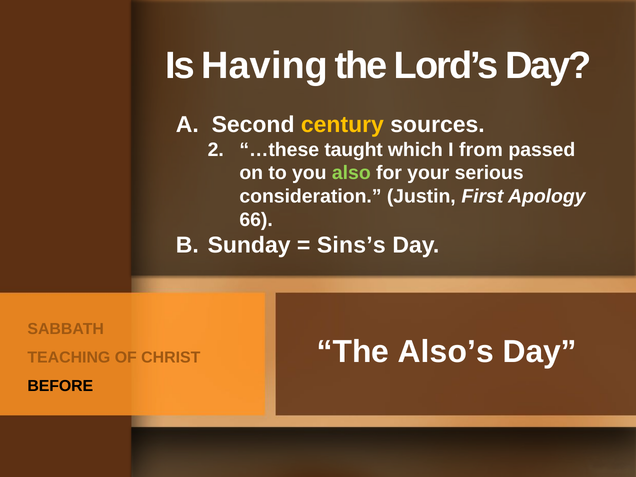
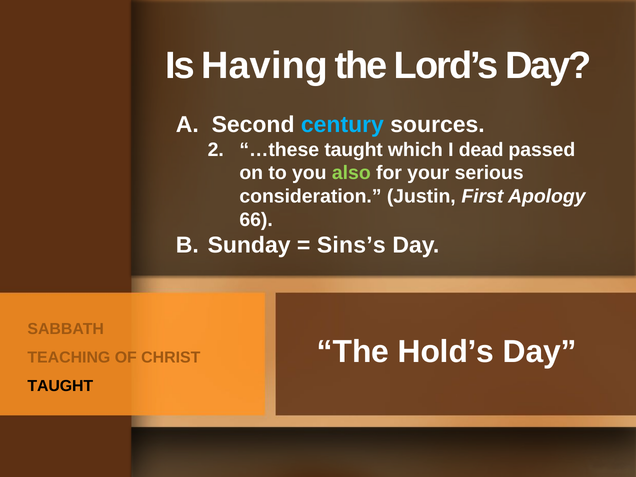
century colour: yellow -> light blue
from: from -> dead
Also’s: Also’s -> Hold’s
BEFORE at (60, 386): BEFORE -> TAUGHT
